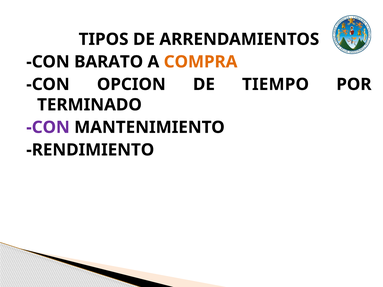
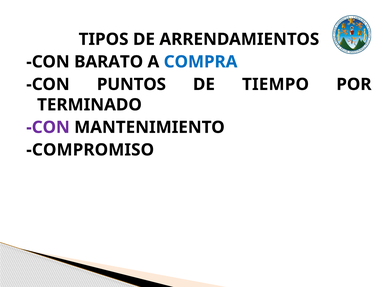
COMPRA colour: orange -> blue
OPCION: OPCION -> PUNTOS
RENDIMIENTO: RENDIMIENTO -> COMPROMISO
